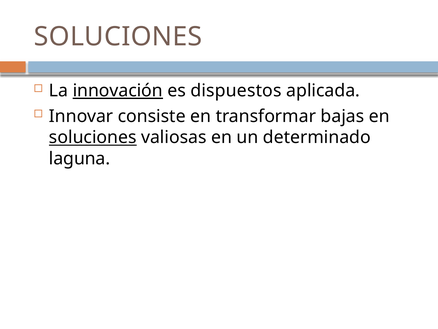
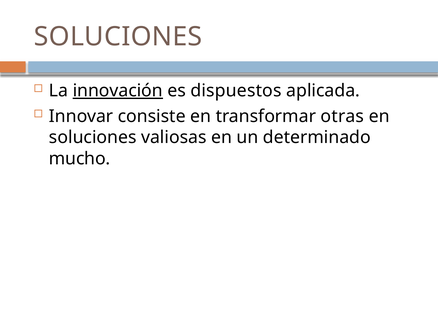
bajas: bajas -> otras
soluciones at (93, 137) underline: present -> none
laguna: laguna -> mucho
